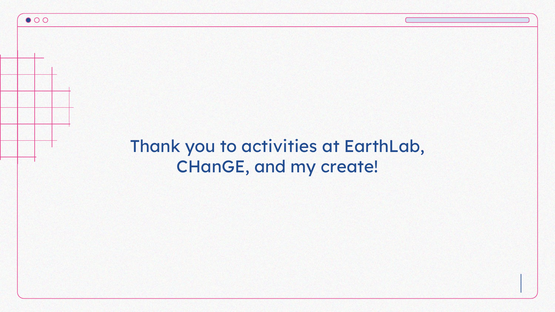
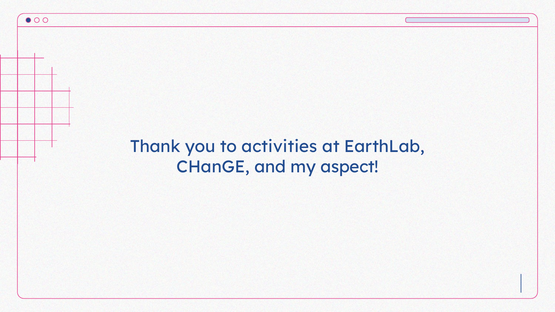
create: create -> aspect
